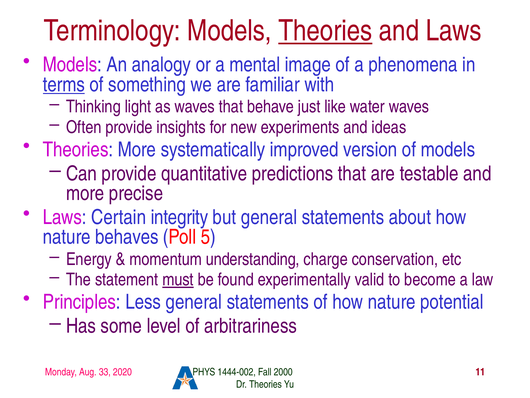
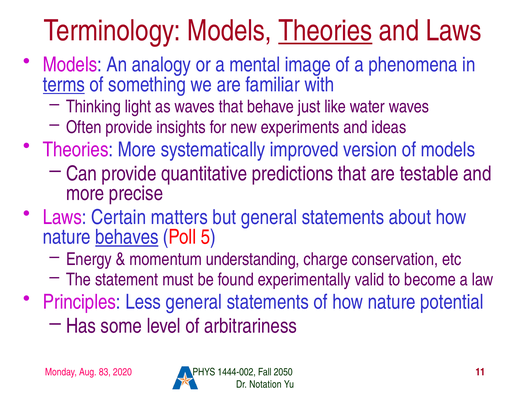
integrity: integrity -> matters
behaves underline: none -> present
must underline: present -> none
33: 33 -> 83
2000: 2000 -> 2050
Dr Theories: Theories -> Notation
